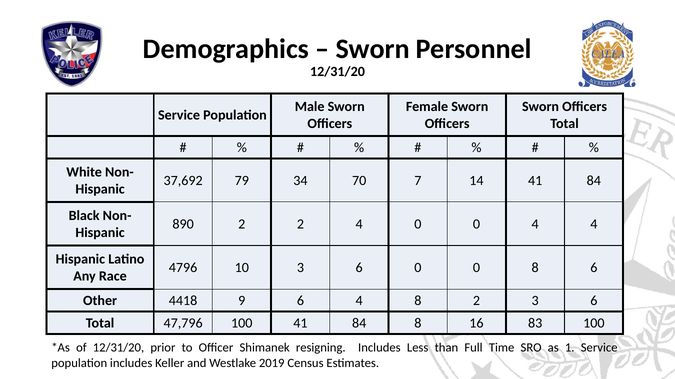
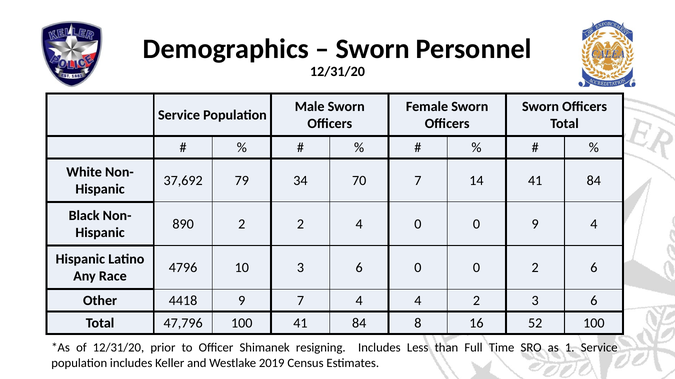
0 4: 4 -> 9
0 8: 8 -> 2
9 6: 6 -> 7
4 8: 8 -> 4
83: 83 -> 52
